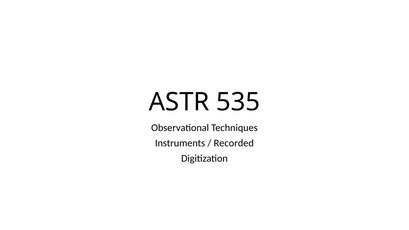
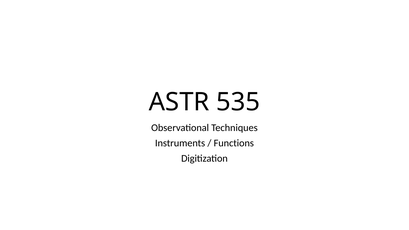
Recorded: Recorded -> Functions
